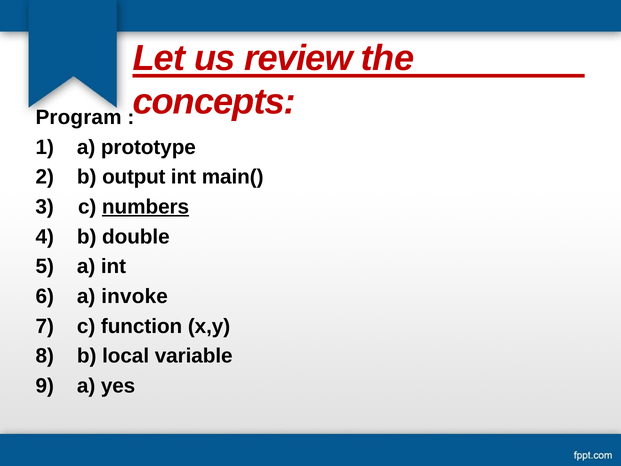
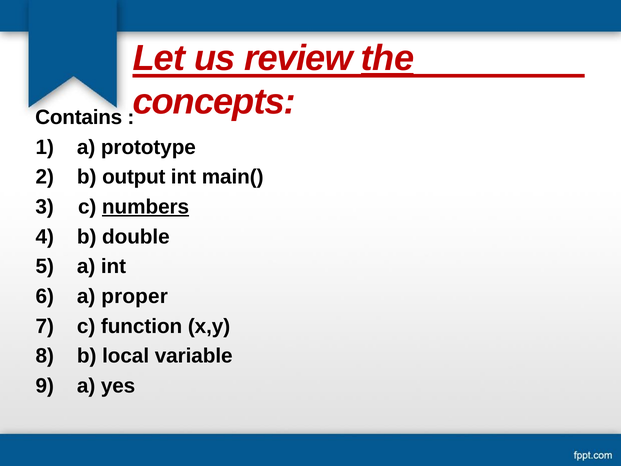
the underline: none -> present
Program: Program -> Contains
invoke: invoke -> proper
